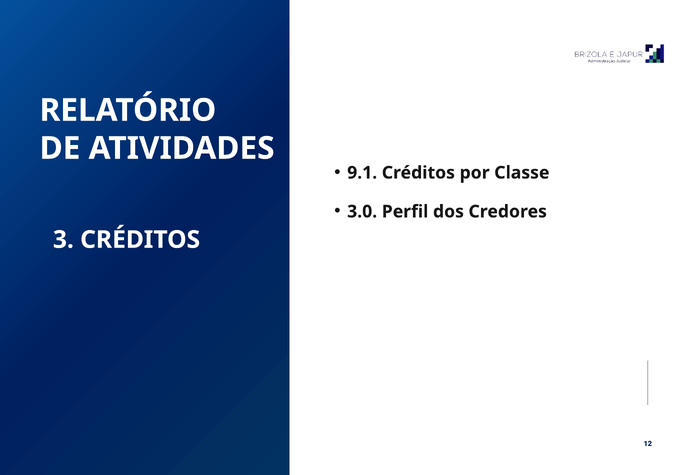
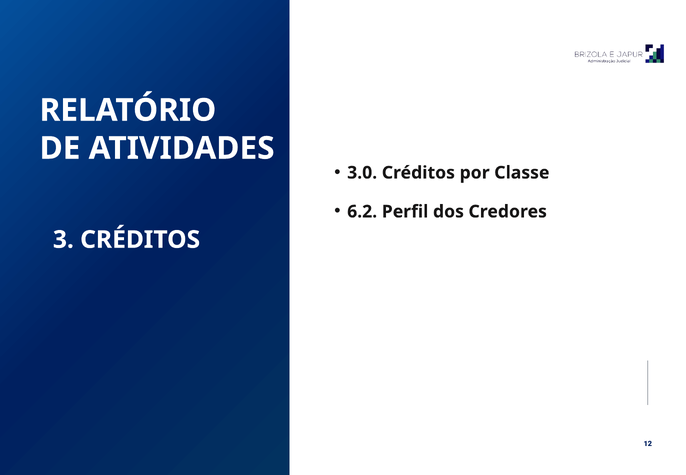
9.1: 9.1 -> 3.0
3.0: 3.0 -> 6.2
